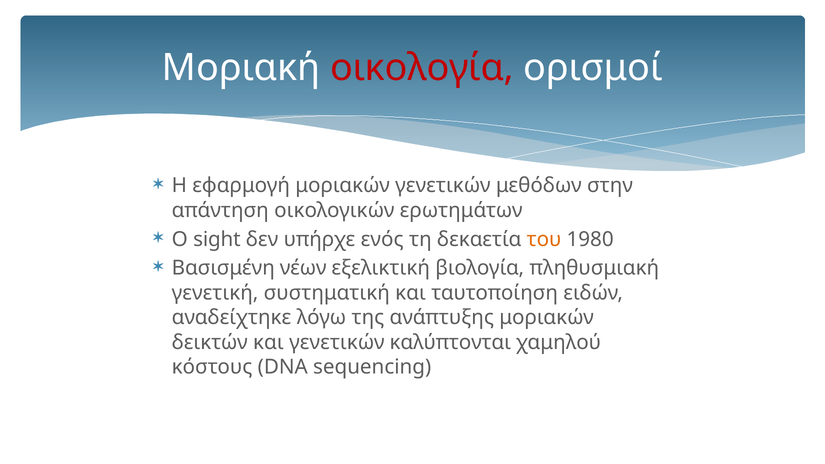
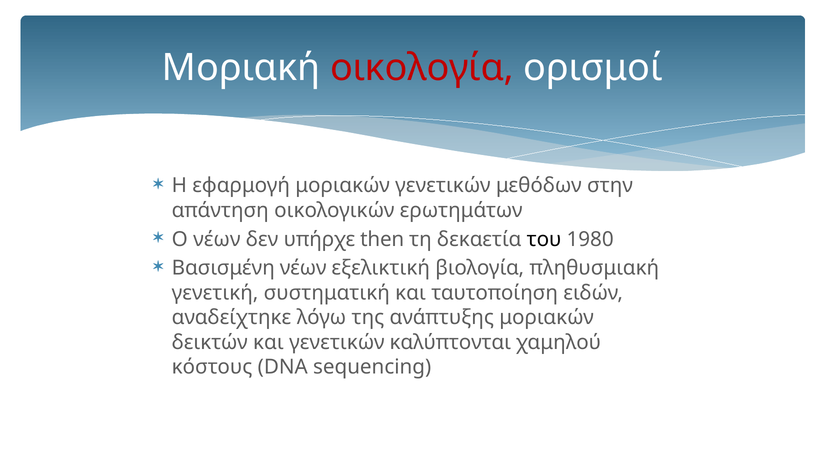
Ο sight: sight -> νέων
ενός: ενός -> then
του colour: orange -> black
